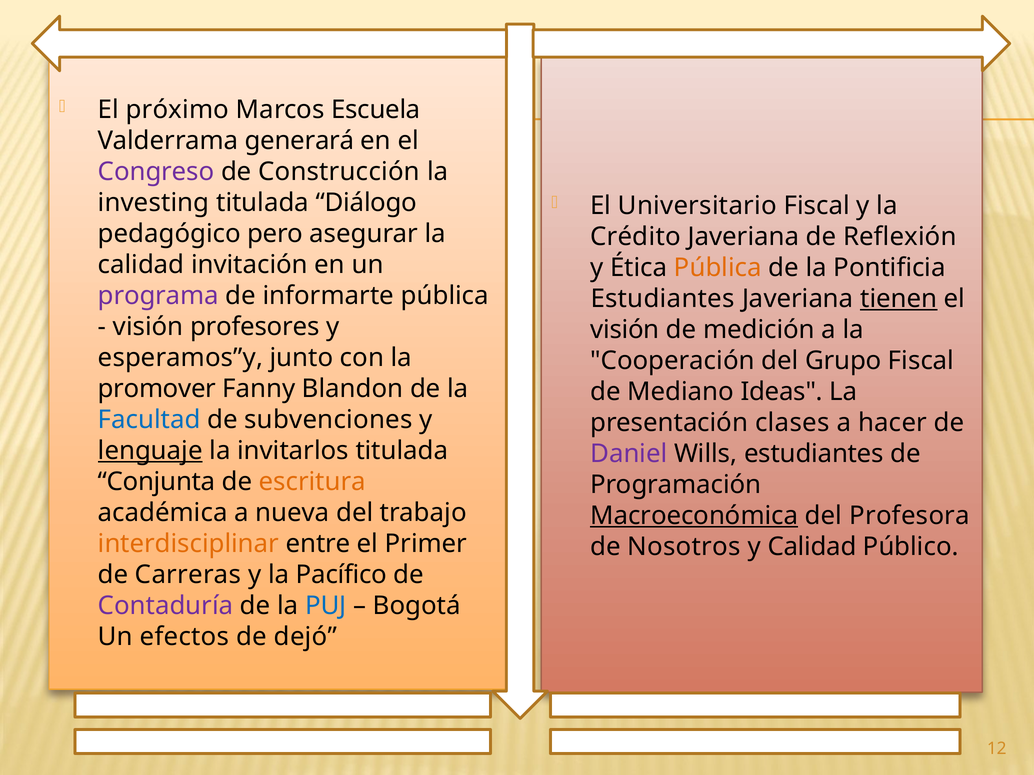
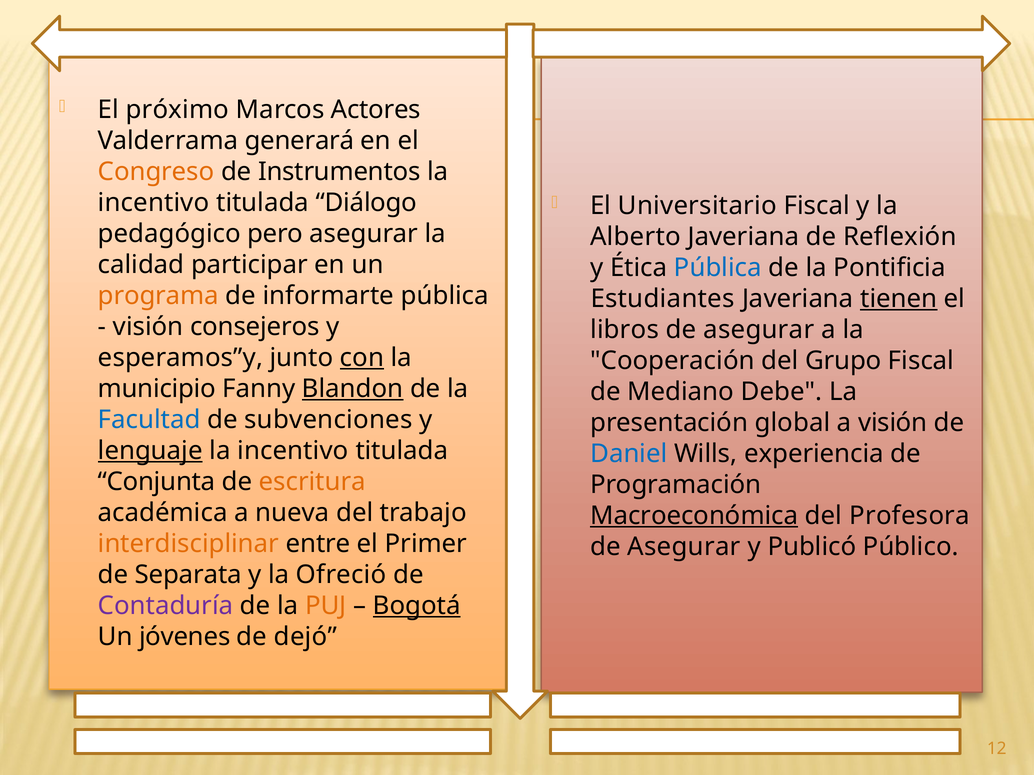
Escuela: Escuela -> Actores
Congreso colour: purple -> orange
Construcción: Construcción -> Instrumentos
investing at (154, 203): investing -> incentivo
Crédito: Crédito -> Alberto
invitación: invitación -> participar
Pública at (718, 268) colour: orange -> blue
programa colour: purple -> orange
profesores: profesores -> consejeros
visión at (625, 330): visión -> libros
medición at (759, 330): medición -> asegurar
con underline: none -> present
promover: promover -> municipio
Blandon underline: none -> present
Ideas: Ideas -> Debe
clases: clases -> global
a hacer: hacer -> visión
invitarlos at (293, 451): invitarlos -> incentivo
Daniel colour: purple -> blue
Wills estudiantes: estudiantes -> experiencia
Nosotros at (684, 547): Nosotros -> Asegurar
y Calidad: Calidad -> Publicó
Carreras: Carreras -> Separata
Pacífico: Pacífico -> Ofreció
PUJ colour: blue -> orange
Bogotá underline: none -> present
efectos: efectos -> jóvenes
